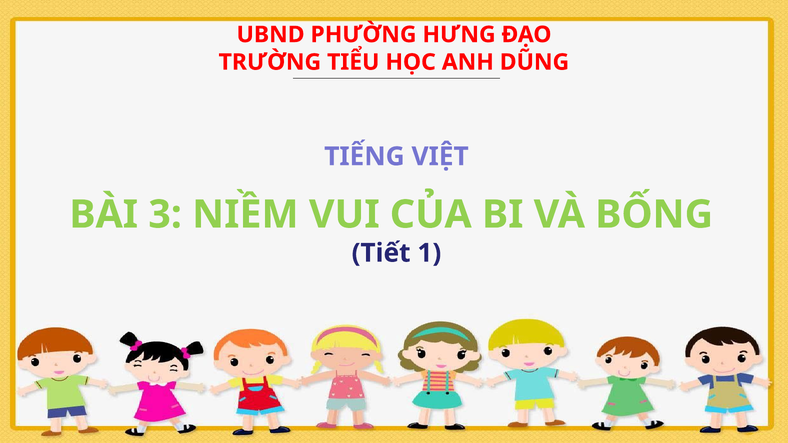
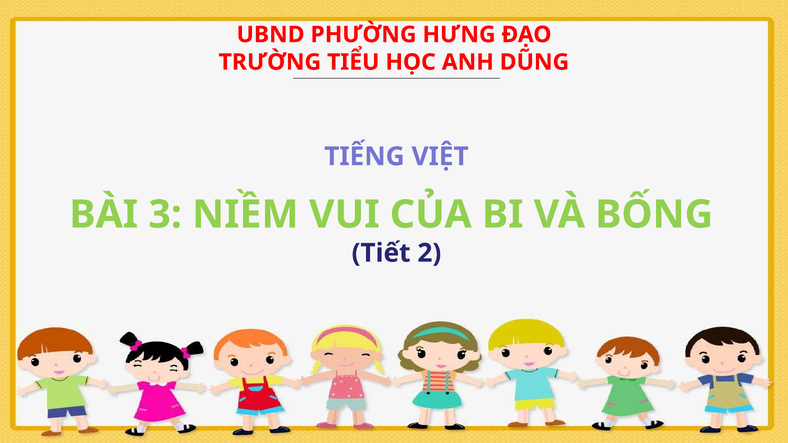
1: 1 -> 2
